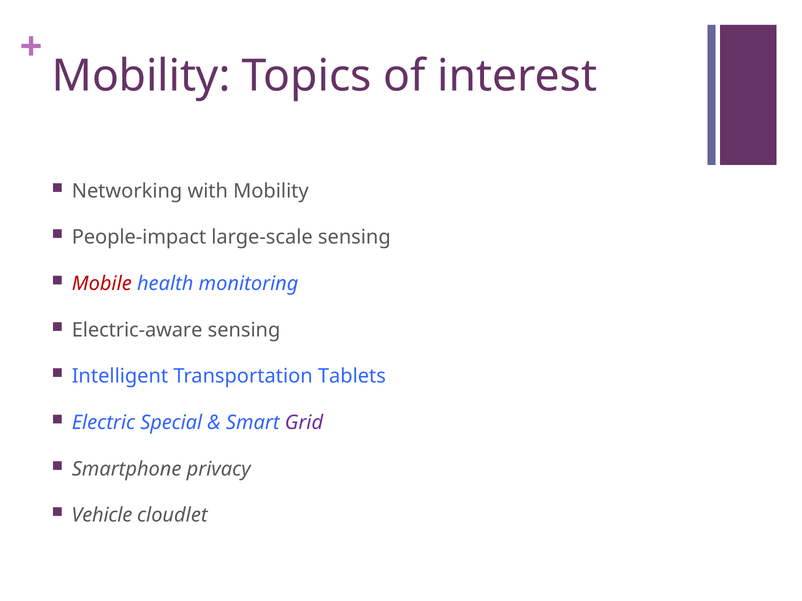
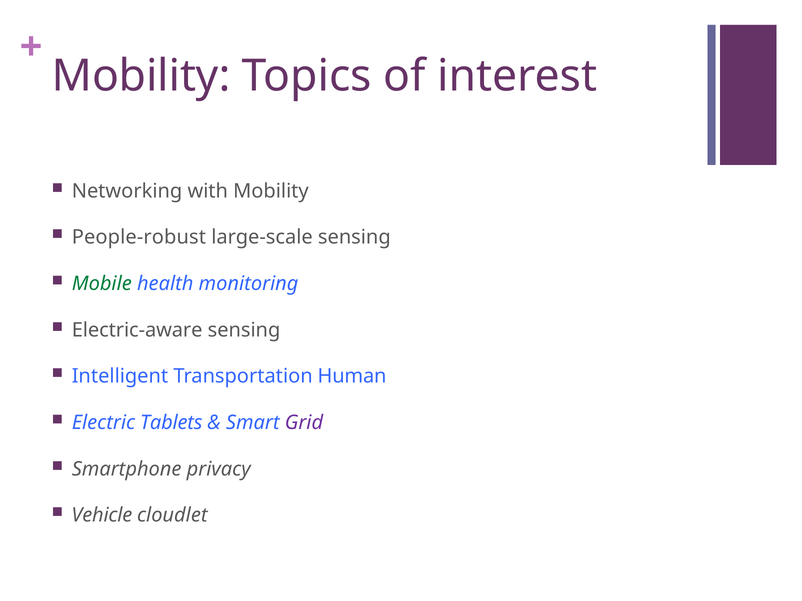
People-impact: People-impact -> People-robust
Mobile colour: red -> green
Tablets: Tablets -> Human
Special: Special -> Tablets
